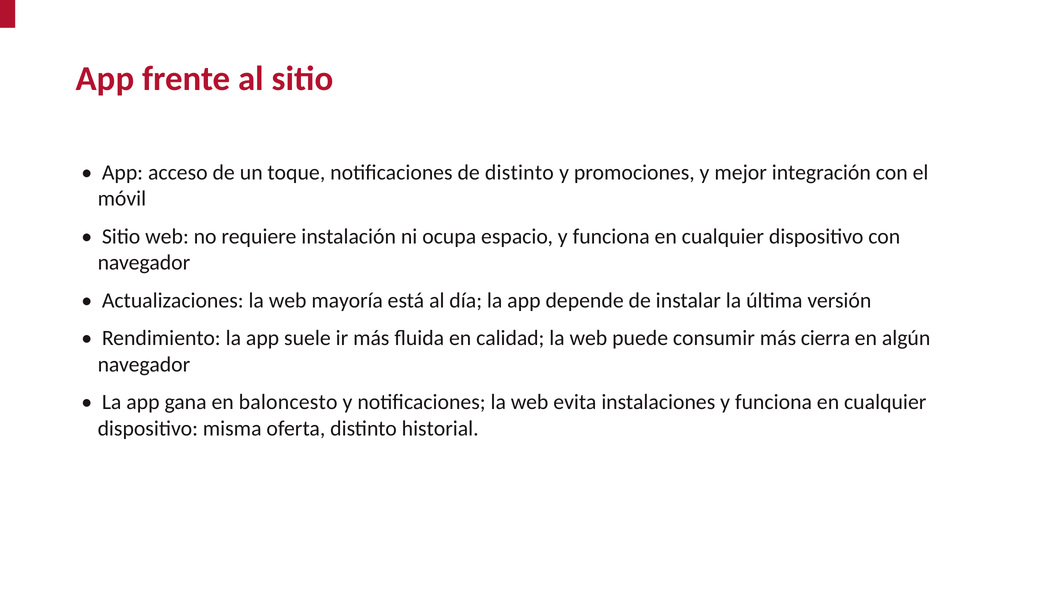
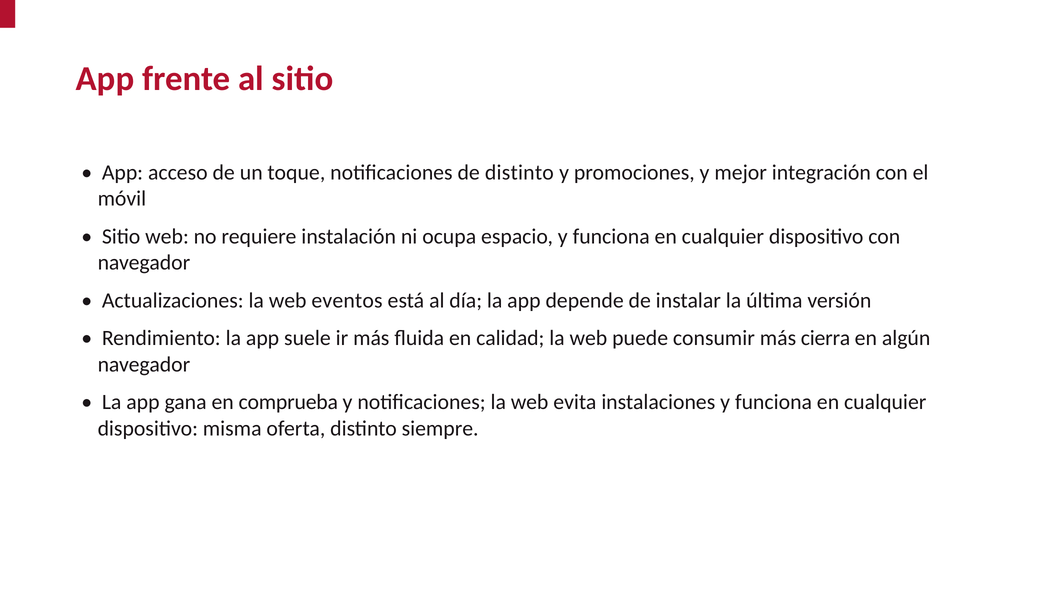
mayoría: mayoría -> eventos
baloncesto: baloncesto -> comprueba
historial: historial -> siempre
